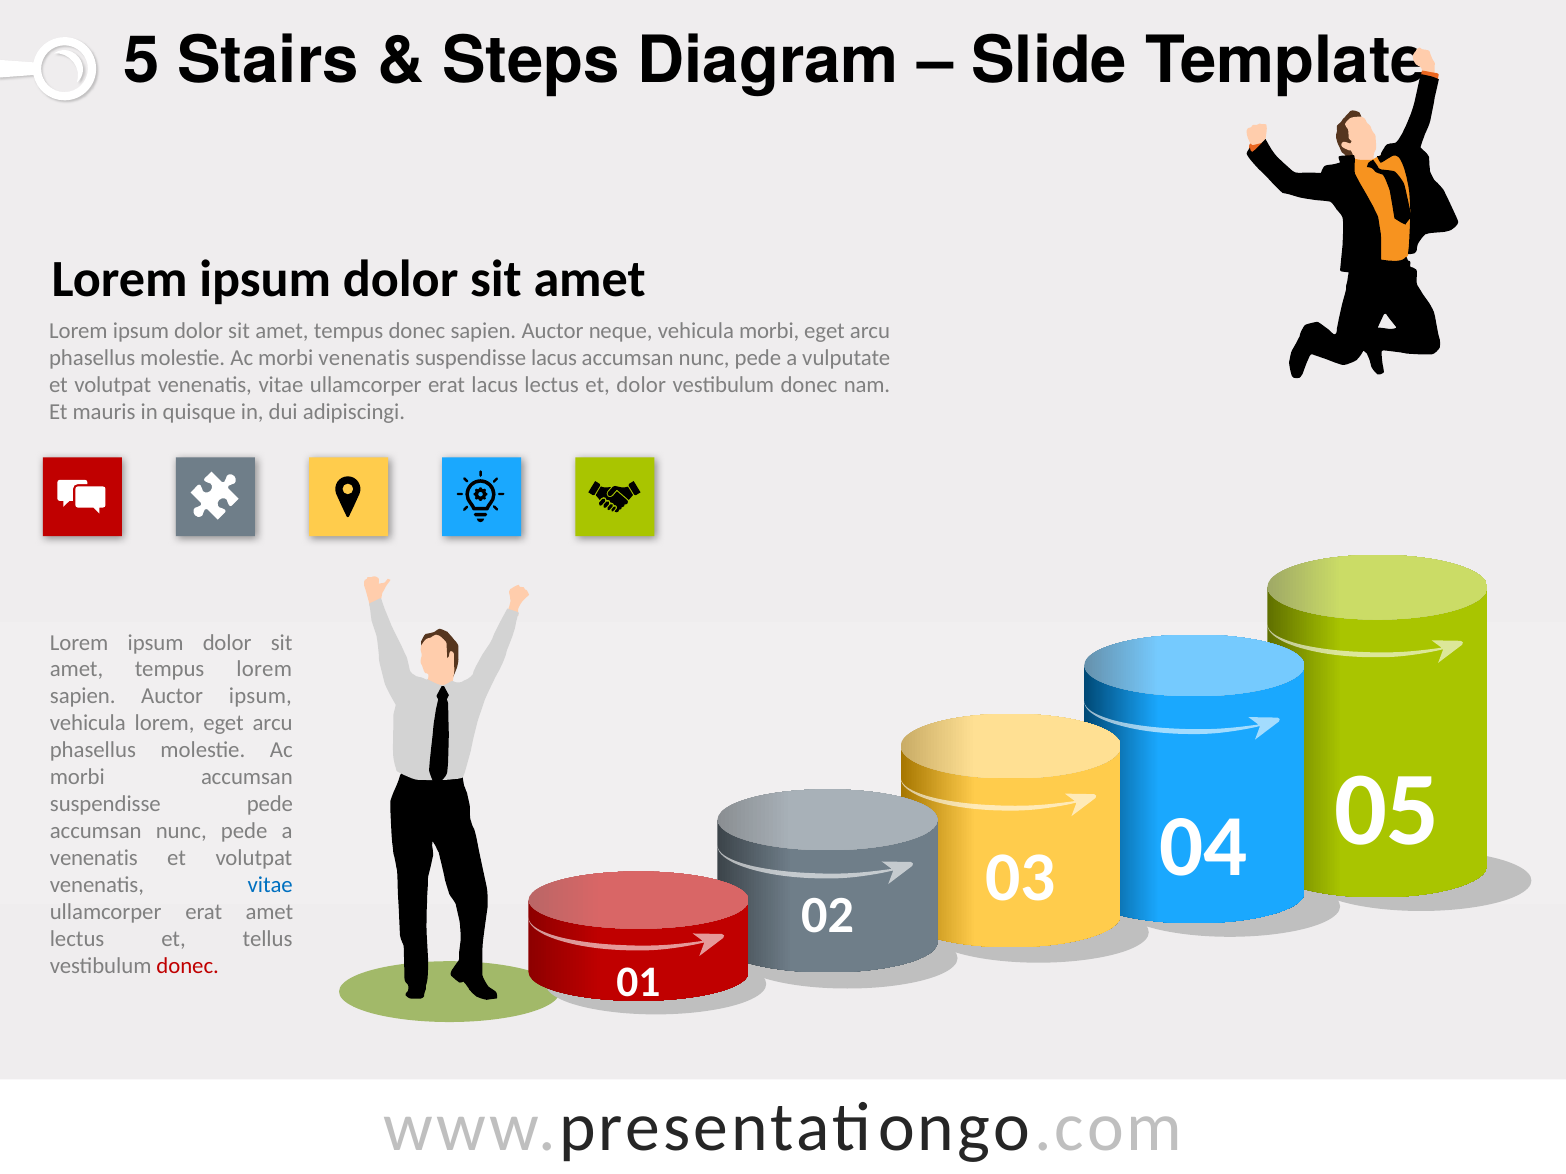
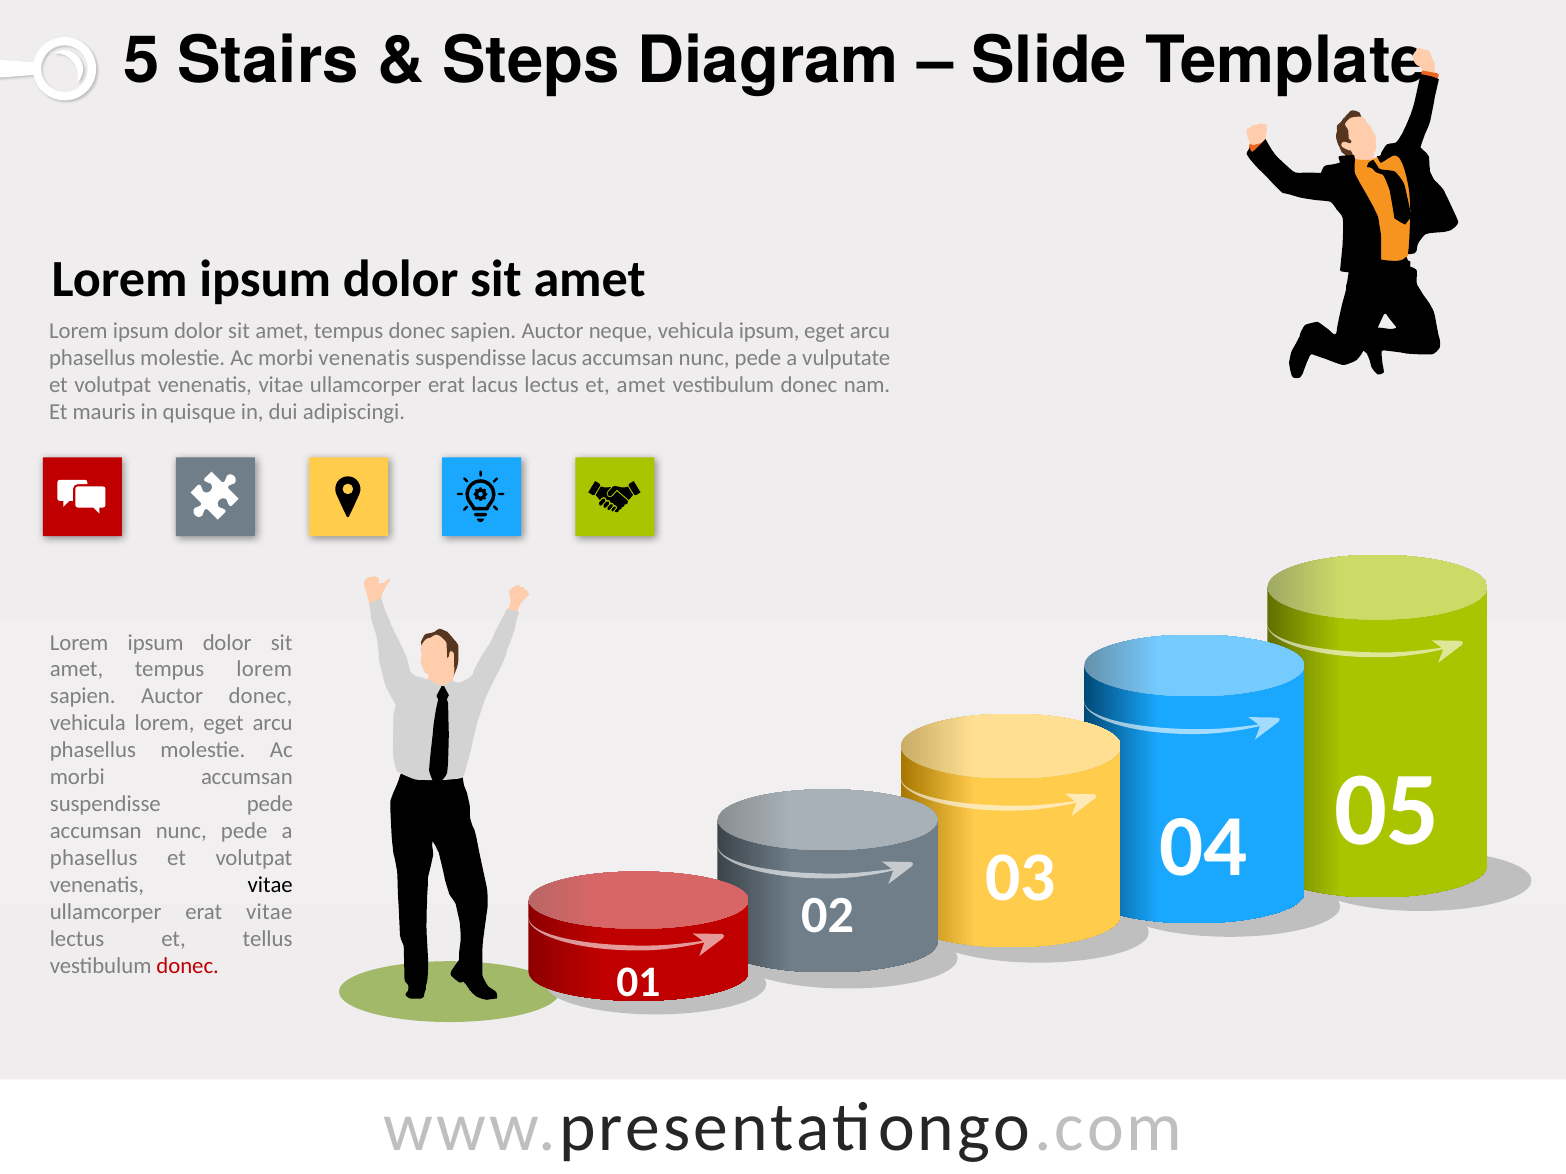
vehicula morbi: morbi -> ipsum
et dolor: dolor -> amet
Auctor ipsum: ipsum -> donec
venenatis at (94, 858): venenatis -> phasellus
vitae at (270, 885) colour: blue -> black
erat amet: amet -> vitae
